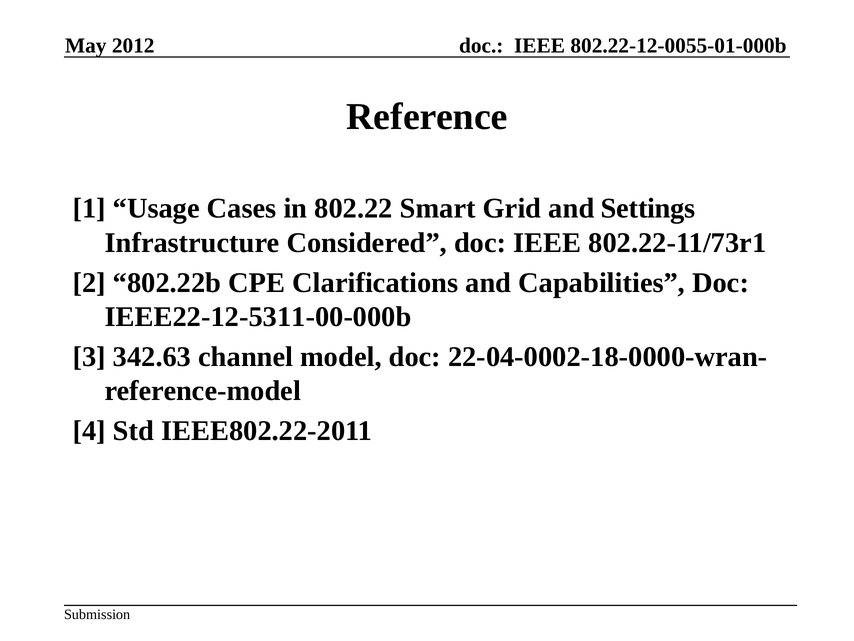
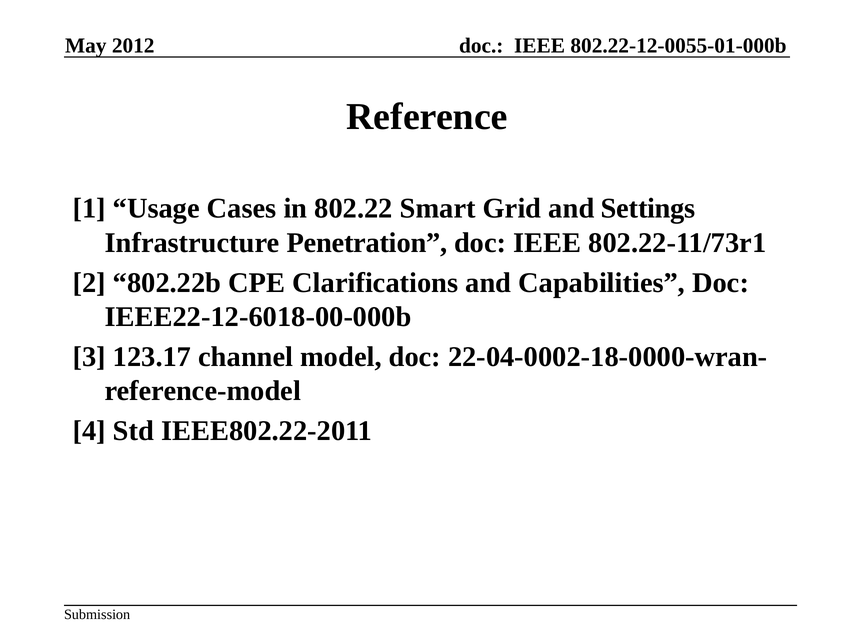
Considered: Considered -> Penetration
IEEE22-12-5311-00-000b: IEEE22-12-5311-00-000b -> IEEE22-12-6018-00-000b
342.63: 342.63 -> 123.17
